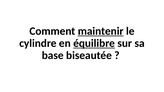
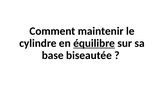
maintenir underline: present -> none
